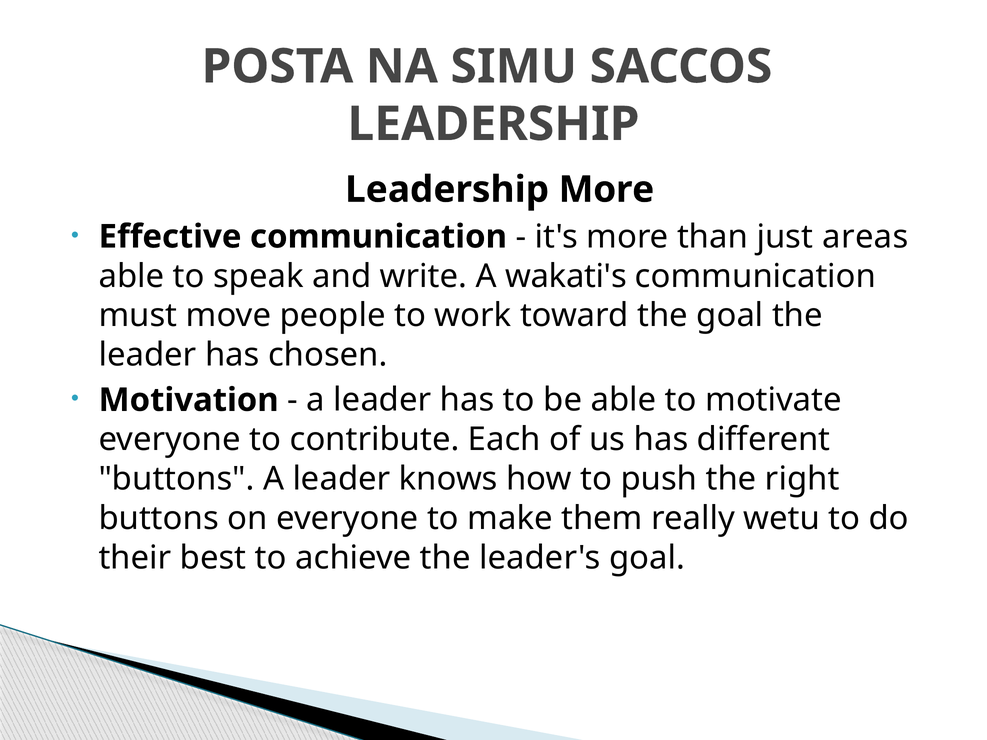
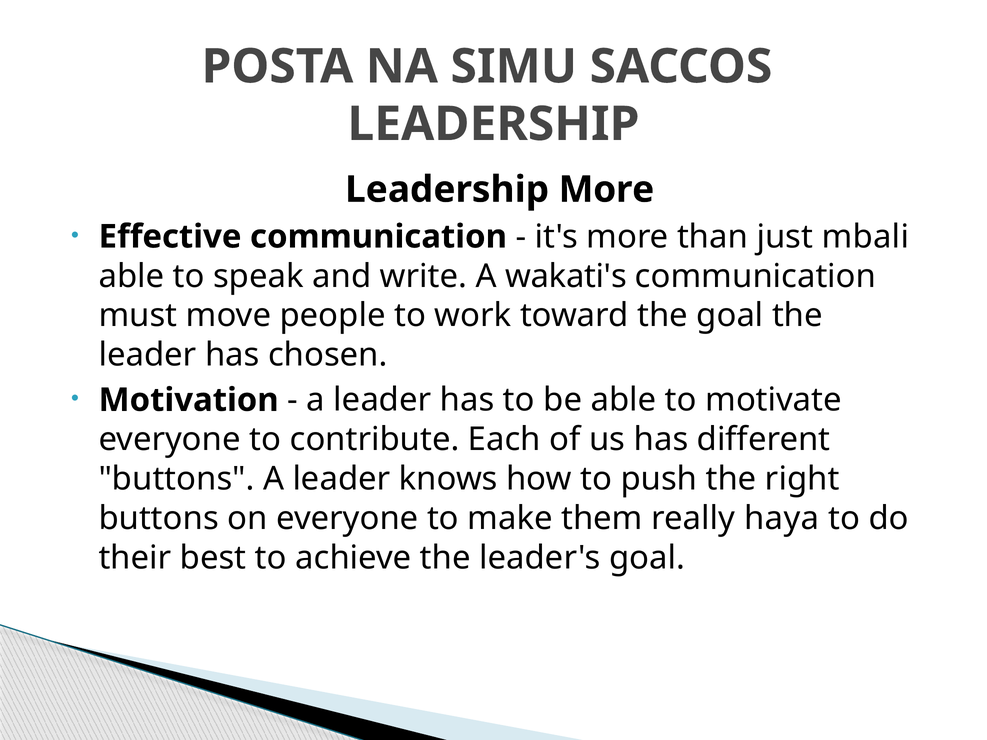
areas: areas -> mbali
wetu: wetu -> haya
